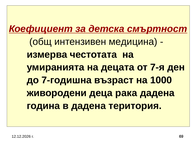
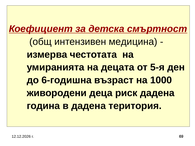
7-я: 7-я -> 5-я
7-годишна: 7-годишна -> 6-годишна
рака: рака -> риск
